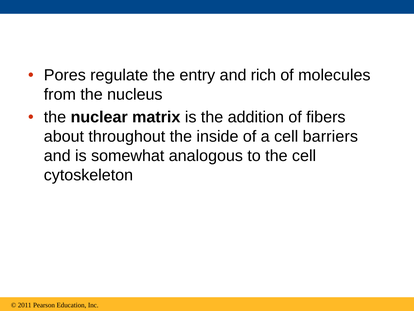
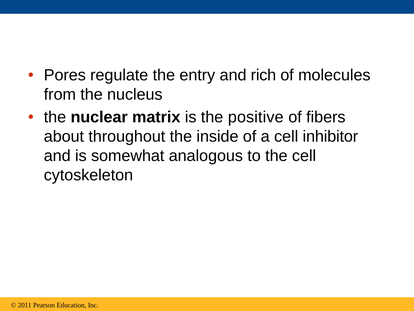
addition: addition -> positive
barriers: barriers -> inhibitor
